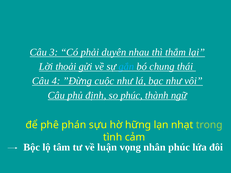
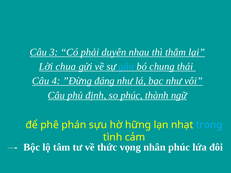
thoải: thoải -> chua
cuộc: cuộc -> đáng
trong colour: light green -> light blue
luận: luận -> thức
